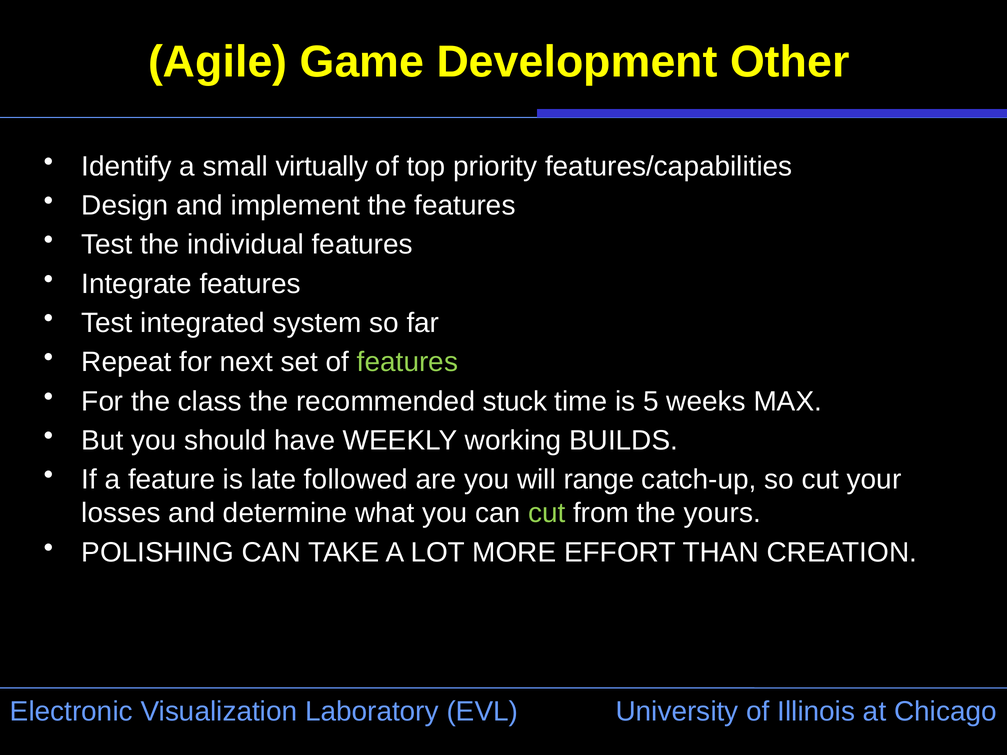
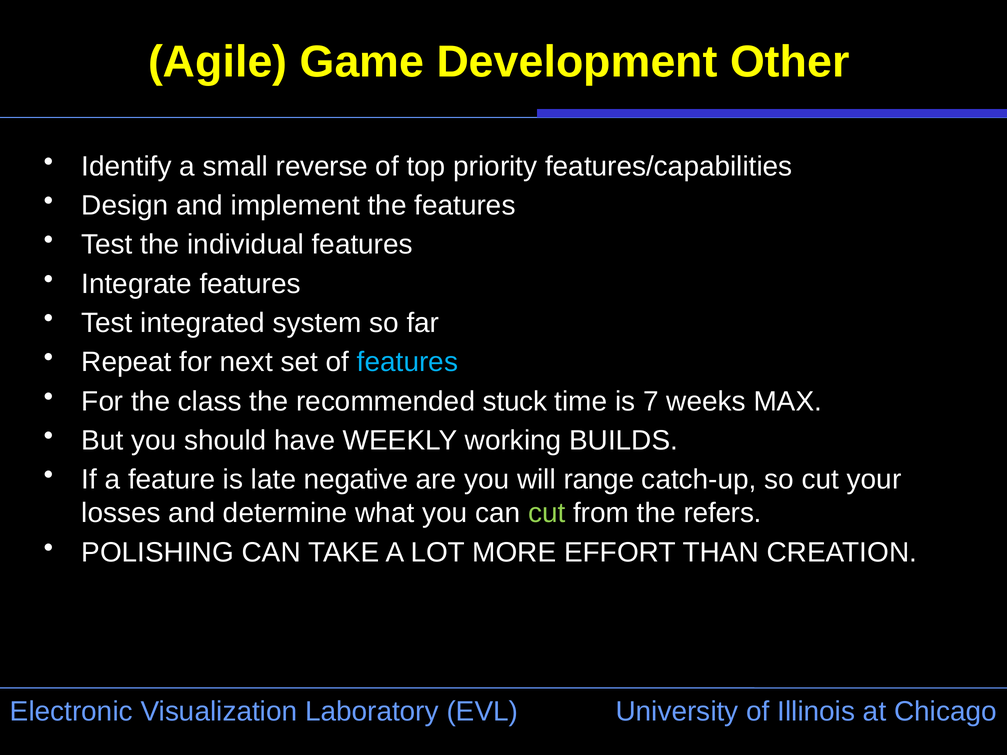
virtually: virtually -> reverse
features at (407, 362) colour: light green -> light blue
5: 5 -> 7
followed: followed -> negative
yours: yours -> refers
